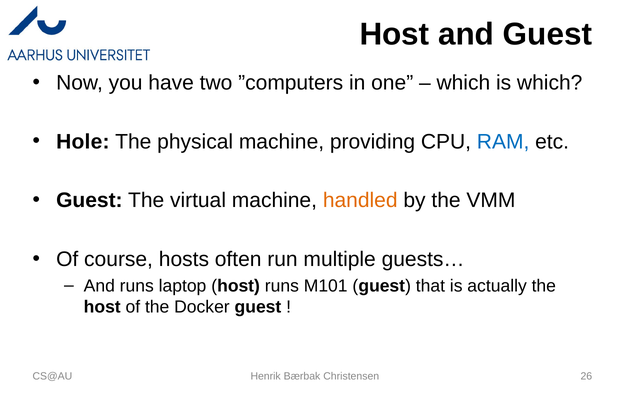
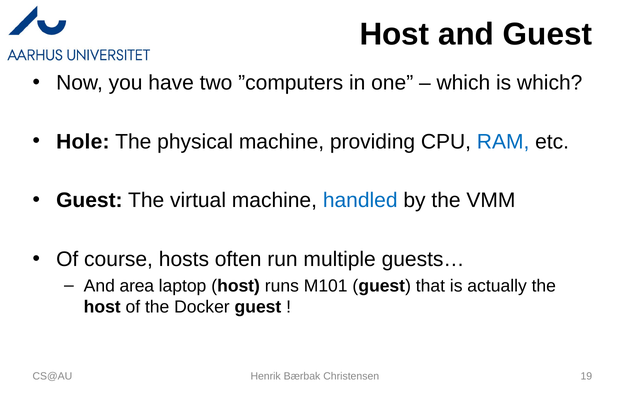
handled colour: orange -> blue
And runs: runs -> area
26: 26 -> 19
